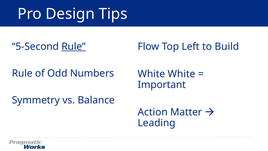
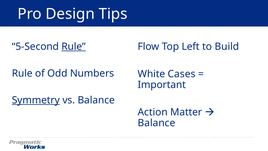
White White: White -> Cases
Symmetry underline: none -> present
Leading at (157, 123): Leading -> Balance
